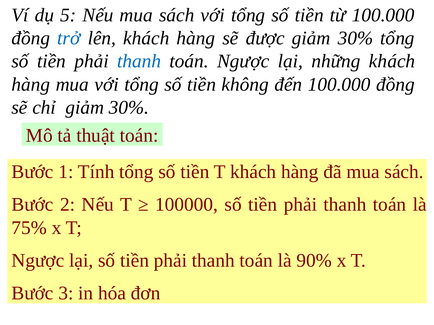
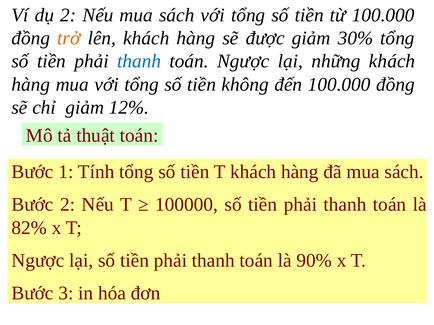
dụ 5: 5 -> 2
trở colour: blue -> orange
chỉ giảm 30%: 30% -> 12%
75%: 75% -> 82%
